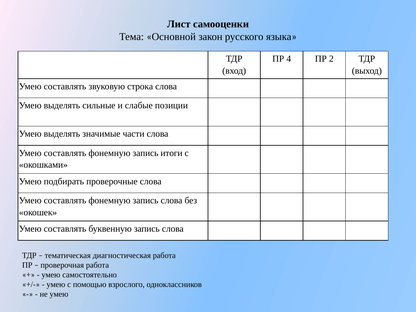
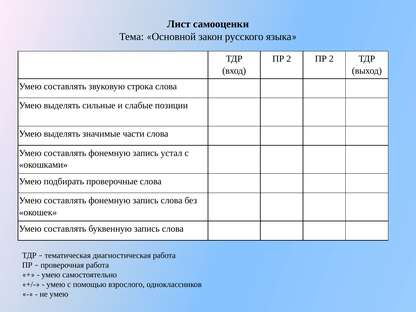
4 at (289, 59): 4 -> 2
итоги: итоги -> устал
